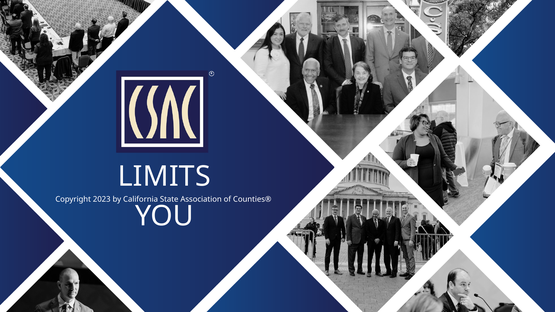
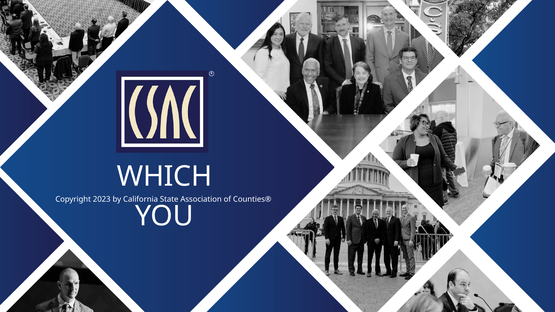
LIMITS: LIMITS -> WHICH
